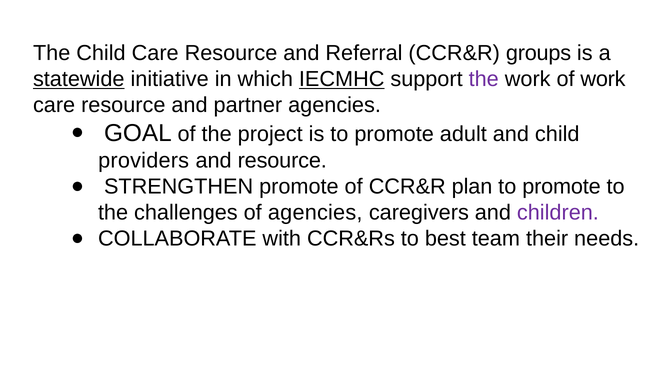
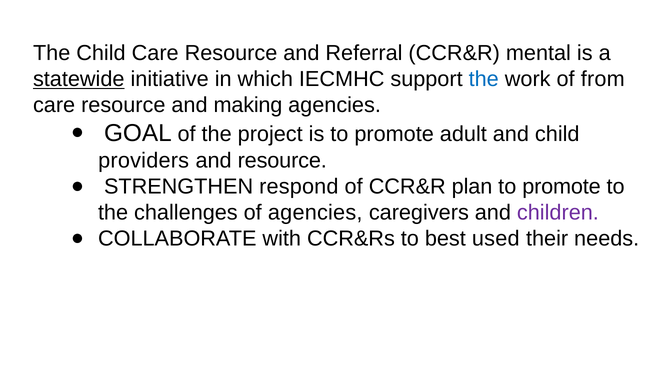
groups: groups -> mental
IECMHC underline: present -> none
the at (484, 79) colour: purple -> blue
of work: work -> from
partner: partner -> making
STRENGTHEN promote: promote -> respond
team: team -> used
